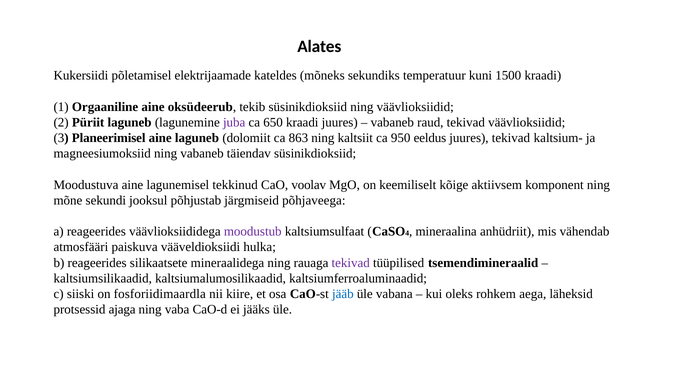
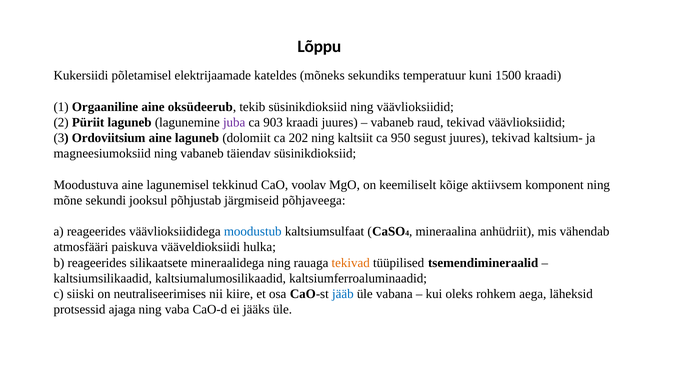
Alates: Alates -> Lõppu
650: 650 -> 903
Planeerimisel: Planeerimisel -> Ordoviitsium
863: 863 -> 202
eeldus: eeldus -> segust
moodustub colour: purple -> blue
tekivad at (351, 263) colour: purple -> orange
fosforiidimaardla: fosforiidimaardla -> neutraliseerimises
